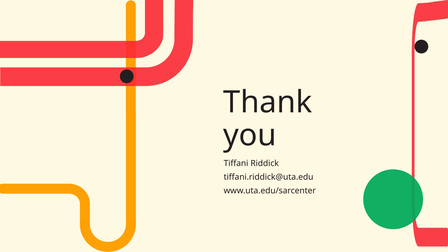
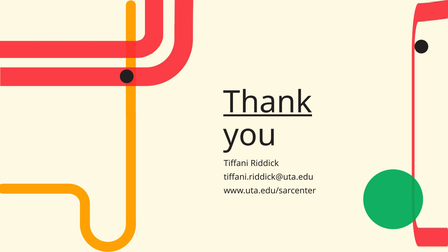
Thank underline: none -> present
